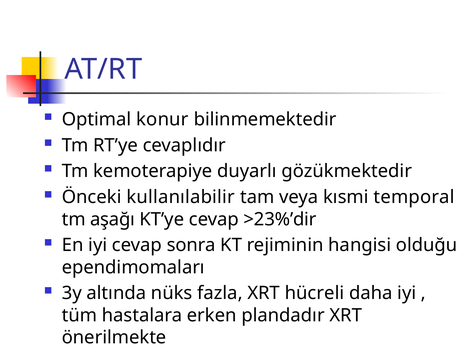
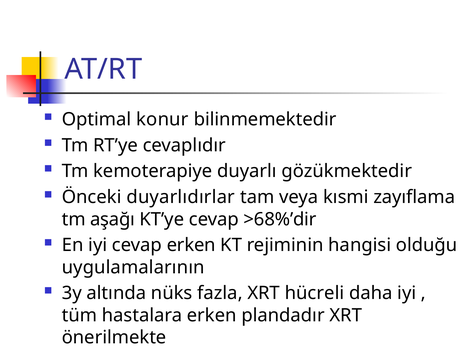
kullanılabilir: kullanılabilir -> duyarlıdırlar
temporal: temporal -> zayıflama
>23%’dir: >23%’dir -> >68%’dir
cevap sonra: sonra -> erken
ependimomaları: ependimomaları -> uygulamalarının
